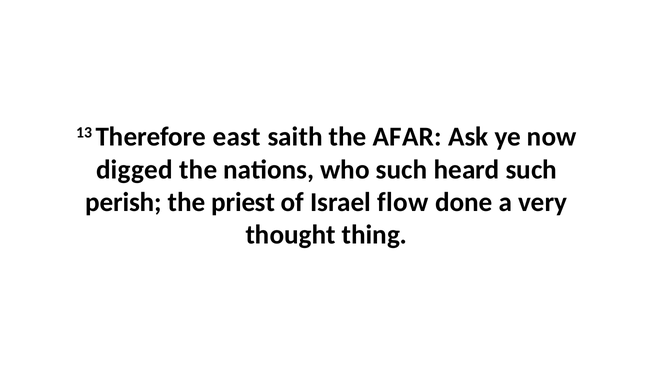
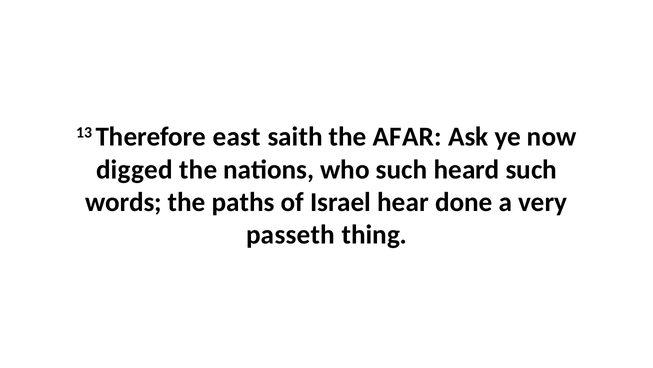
perish: perish -> words
priest: priest -> paths
flow: flow -> hear
thought: thought -> passeth
